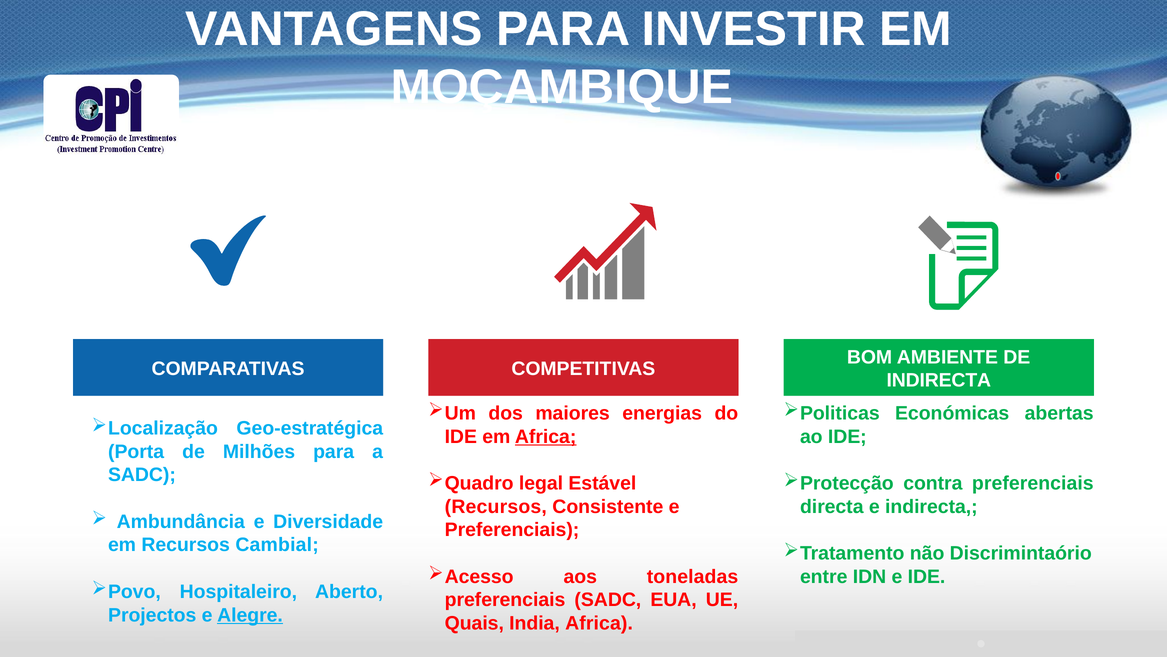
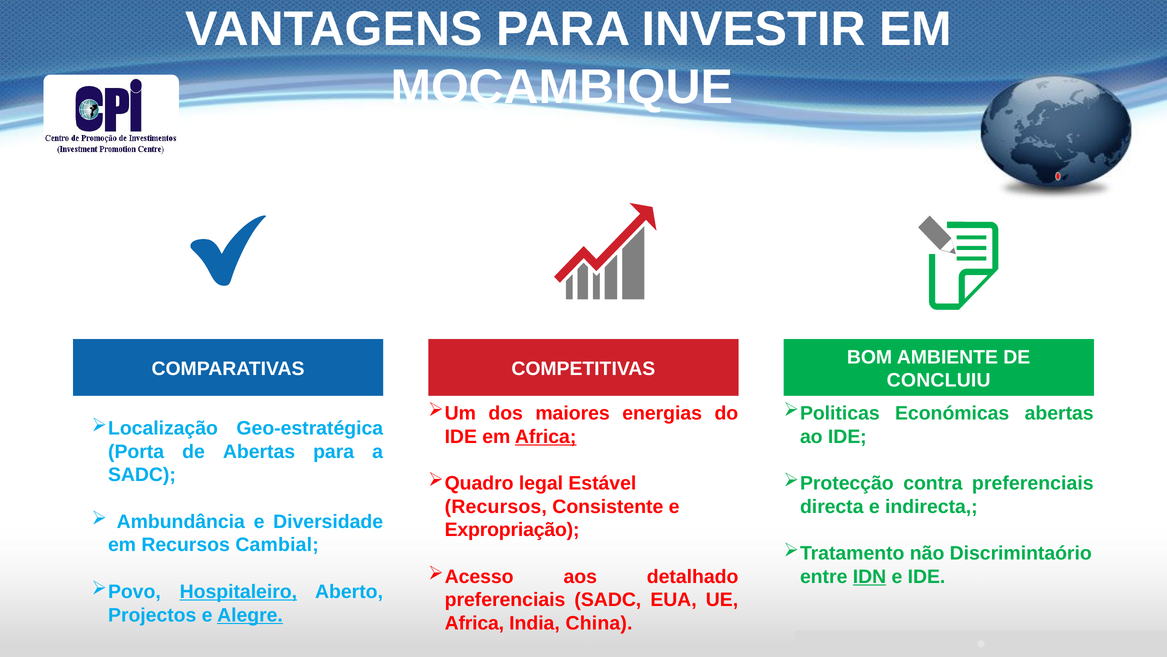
INDIRECTA at (939, 380): INDIRECTA -> CONCLUIU
de Milhões: Milhões -> Abertas
Preferenciais at (512, 530): Preferenciais -> Expropriação
toneladas: toneladas -> detalhado
IDN underline: none -> present
Hospitaleiro underline: none -> present
Quais at (474, 623): Quais -> Africa
India Africa: Africa -> China
